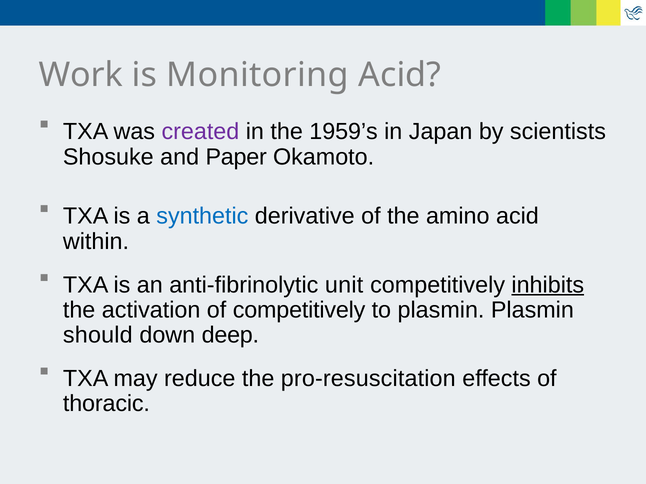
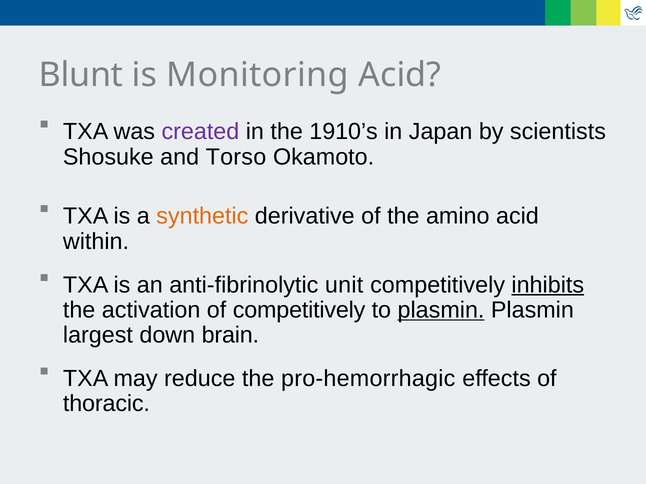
Work: Work -> Blunt
1959’s: 1959’s -> 1910’s
Paper: Paper -> Torso
synthetic colour: blue -> orange
plasmin at (441, 310) underline: none -> present
should: should -> largest
deep: deep -> brain
pro-resuscitation: pro-resuscitation -> pro-hemorrhagic
